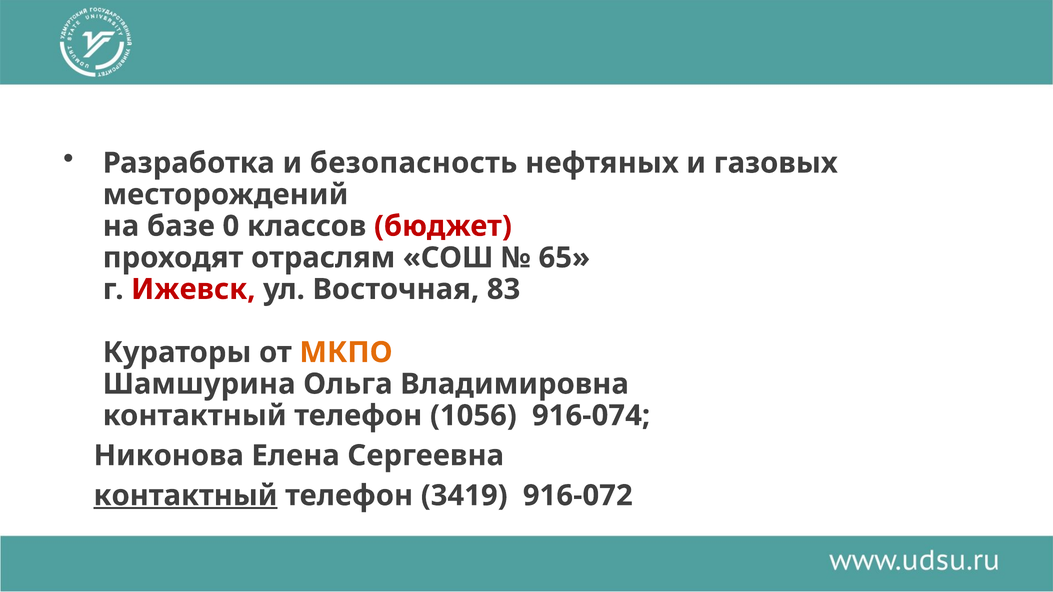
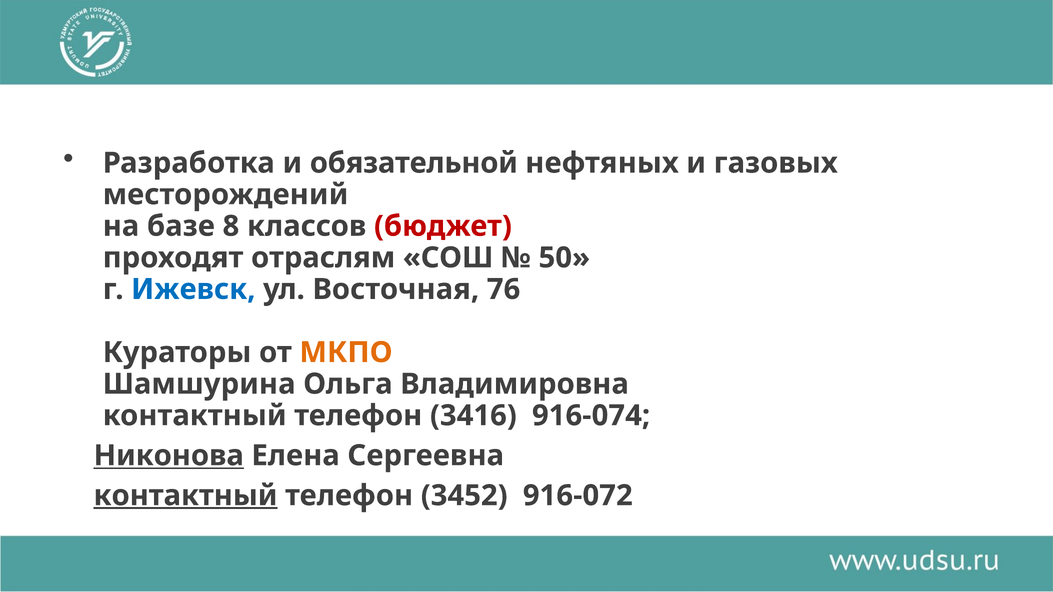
безопасность: безопасность -> обязательной
0: 0 -> 8
65: 65 -> 50
Ижевск colour: red -> blue
83: 83 -> 76
1056: 1056 -> 3416
Никонова underline: none -> present
3419: 3419 -> 3452
